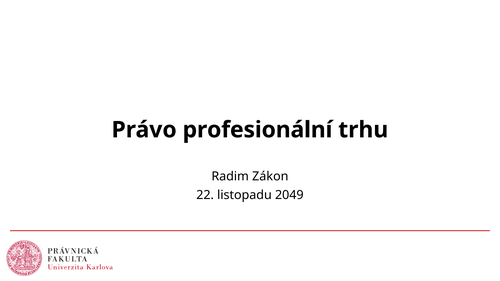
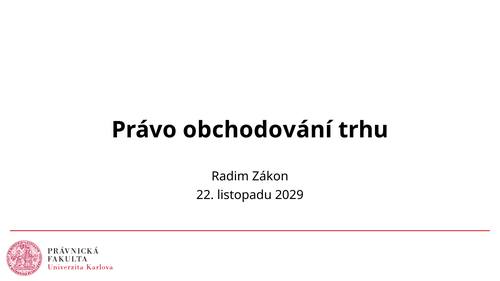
profesionální: profesionální -> obchodování
2049: 2049 -> 2029
